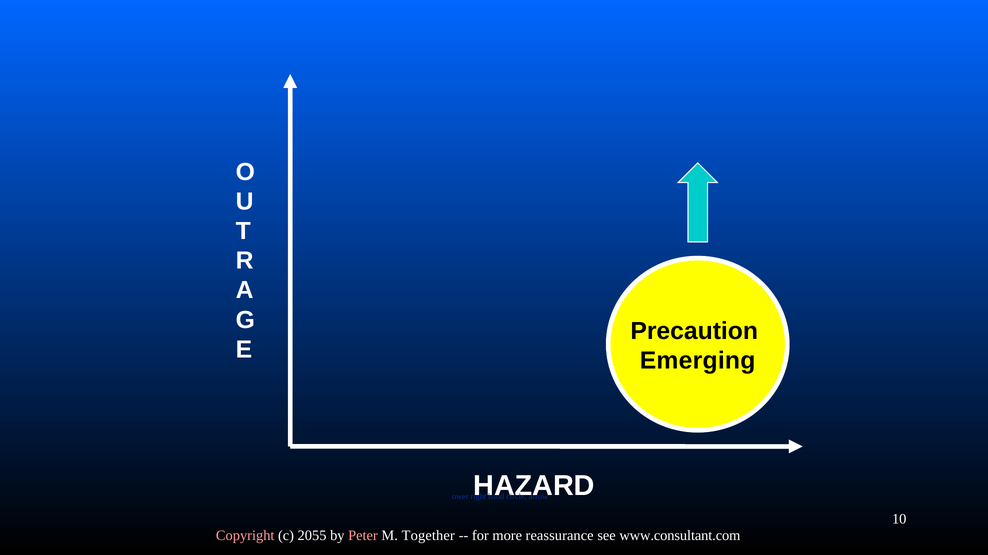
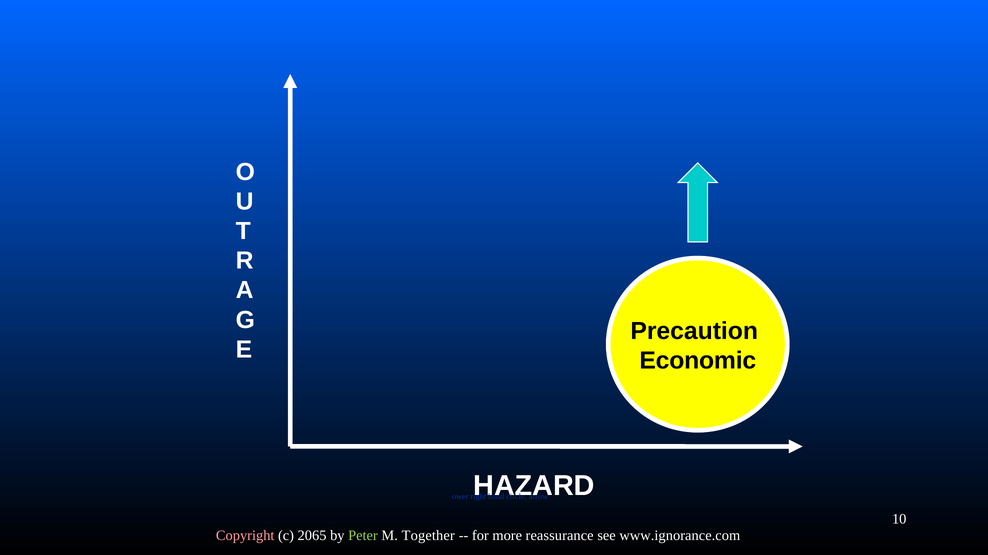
Emerging: Emerging -> Economic
2055: 2055 -> 2065
Peter colour: pink -> light green
www.consultant.com: www.consultant.com -> www.ignorance.com
